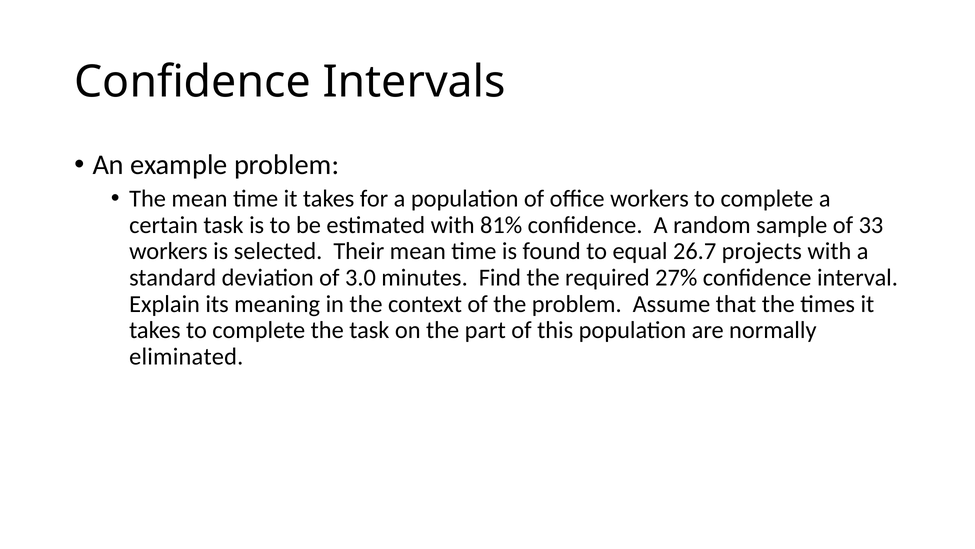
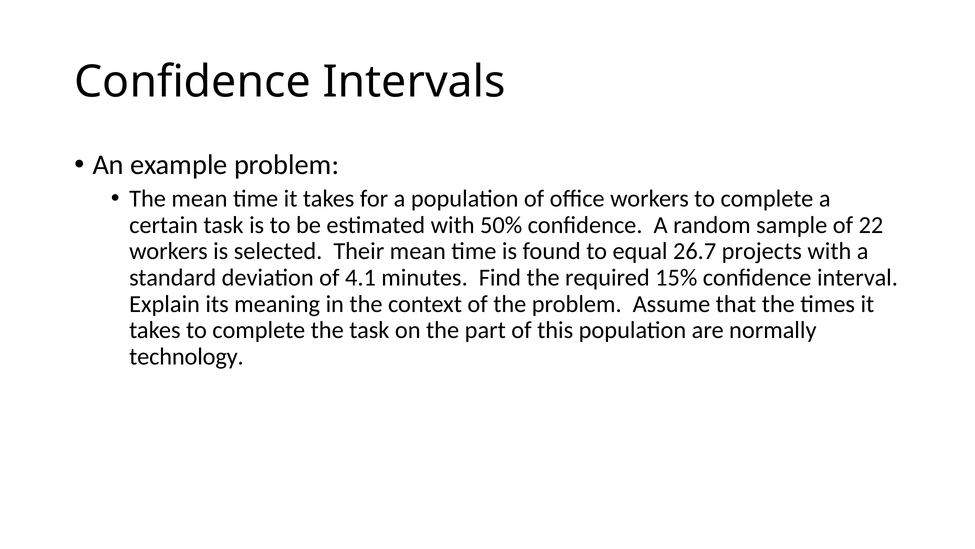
81%: 81% -> 50%
33: 33 -> 22
3.0: 3.0 -> 4.1
27%: 27% -> 15%
eliminated: eliminated -> technology
